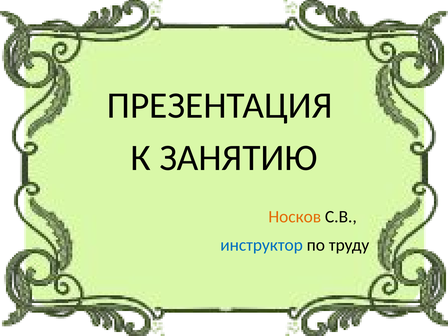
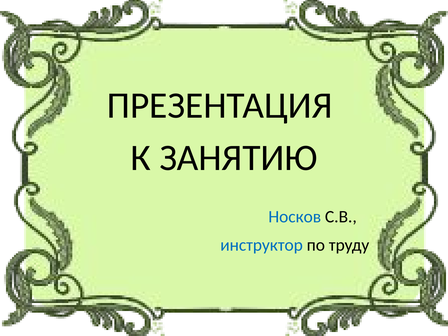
Носков colour: orange -> blue
